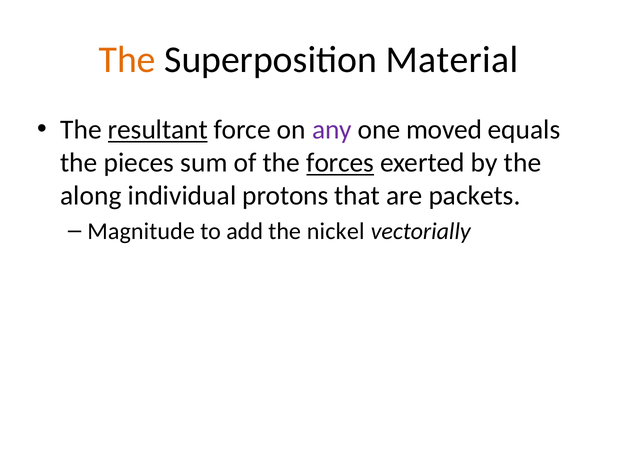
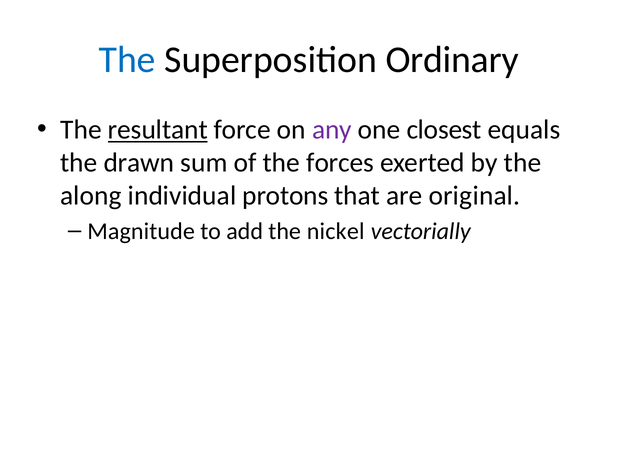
The at (127, 60) colour: orange -> blue
Material: Material -> Ordinary
moved: moved -> closest
pieces: pieces -> drawn
forces underline: present -> none
packets: packets -> original
